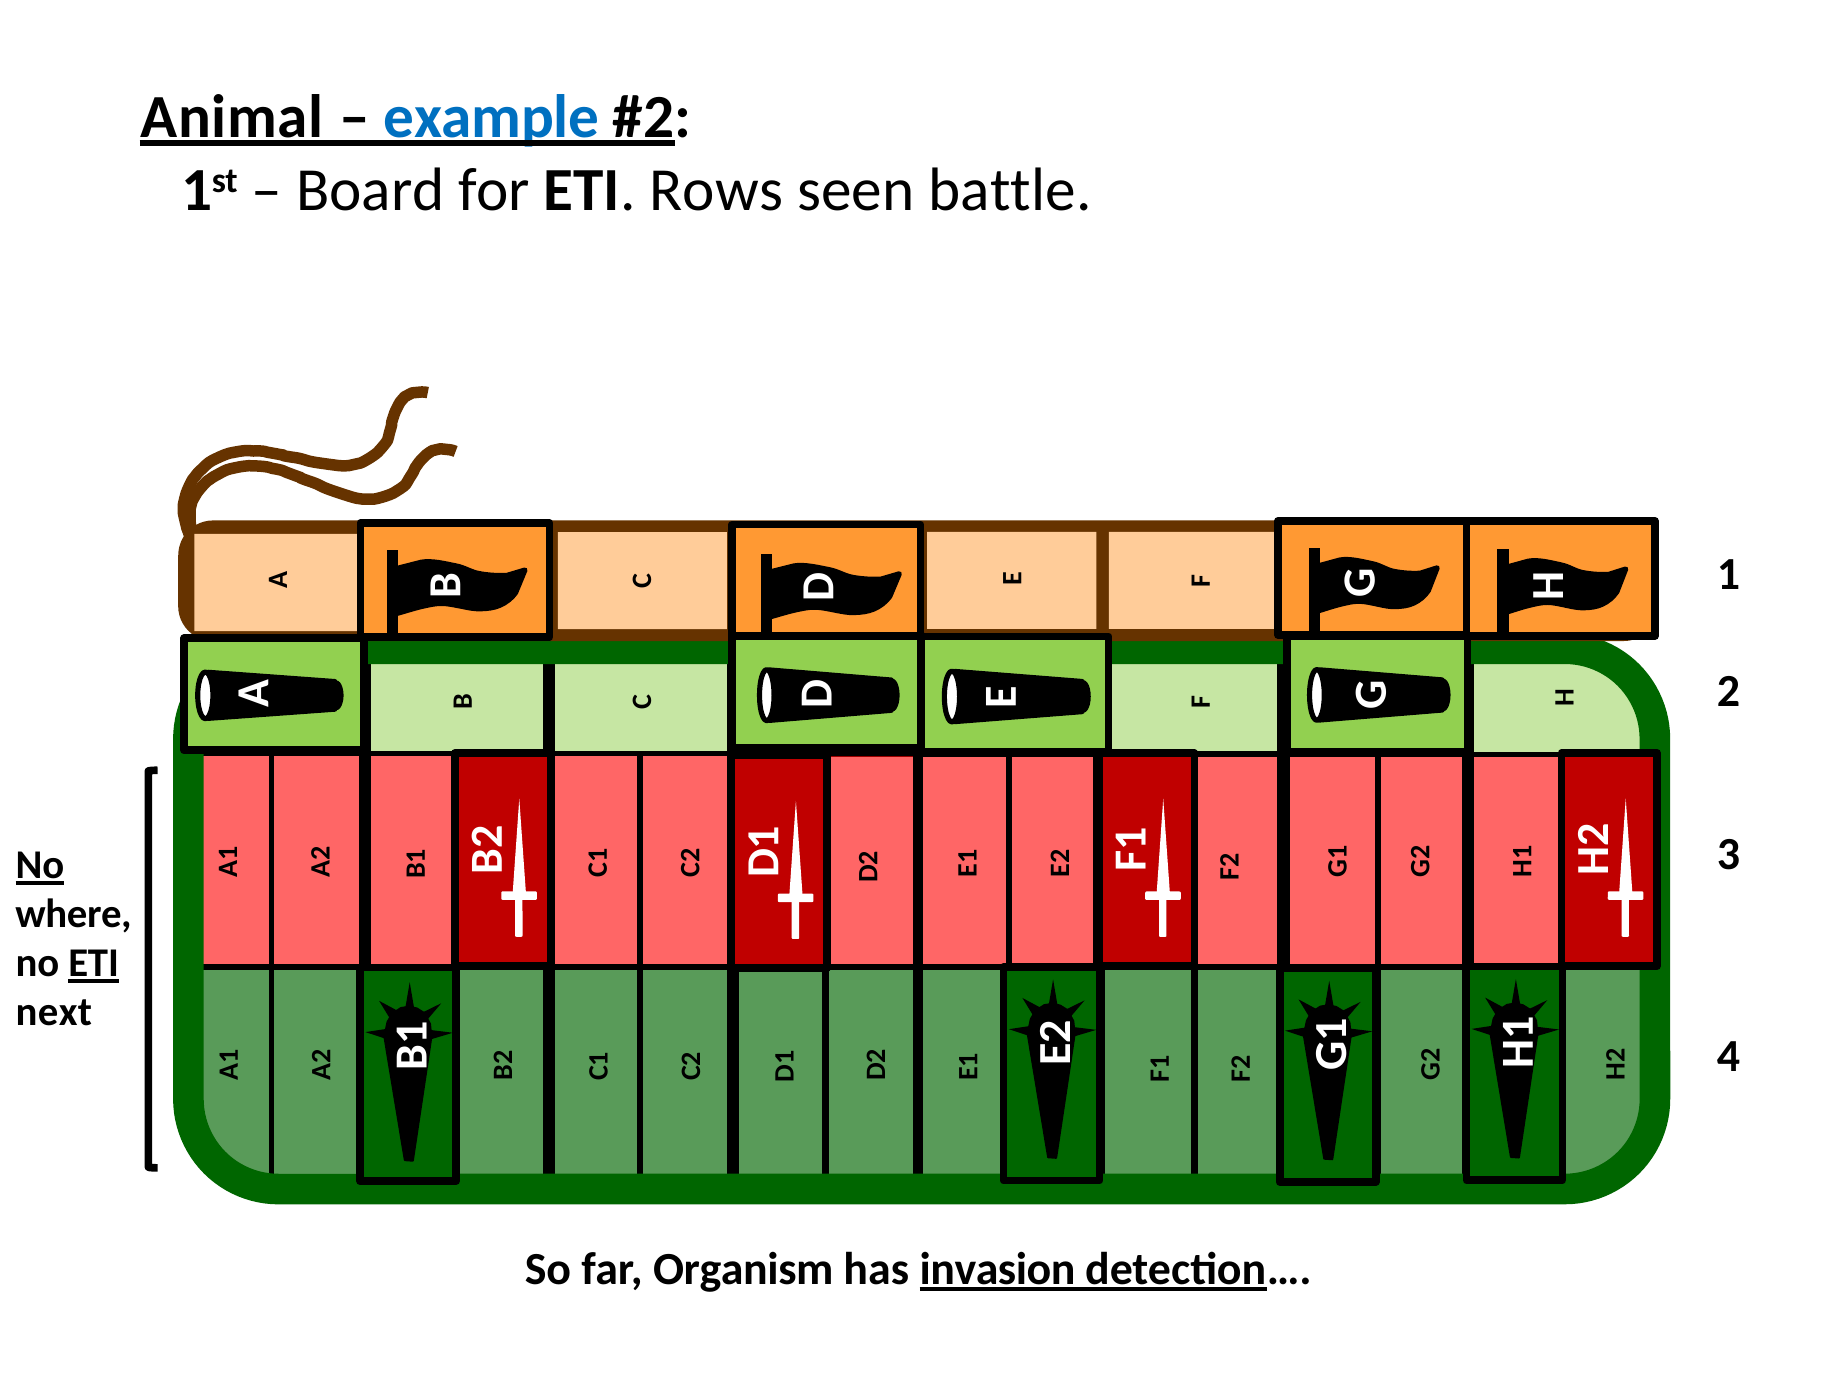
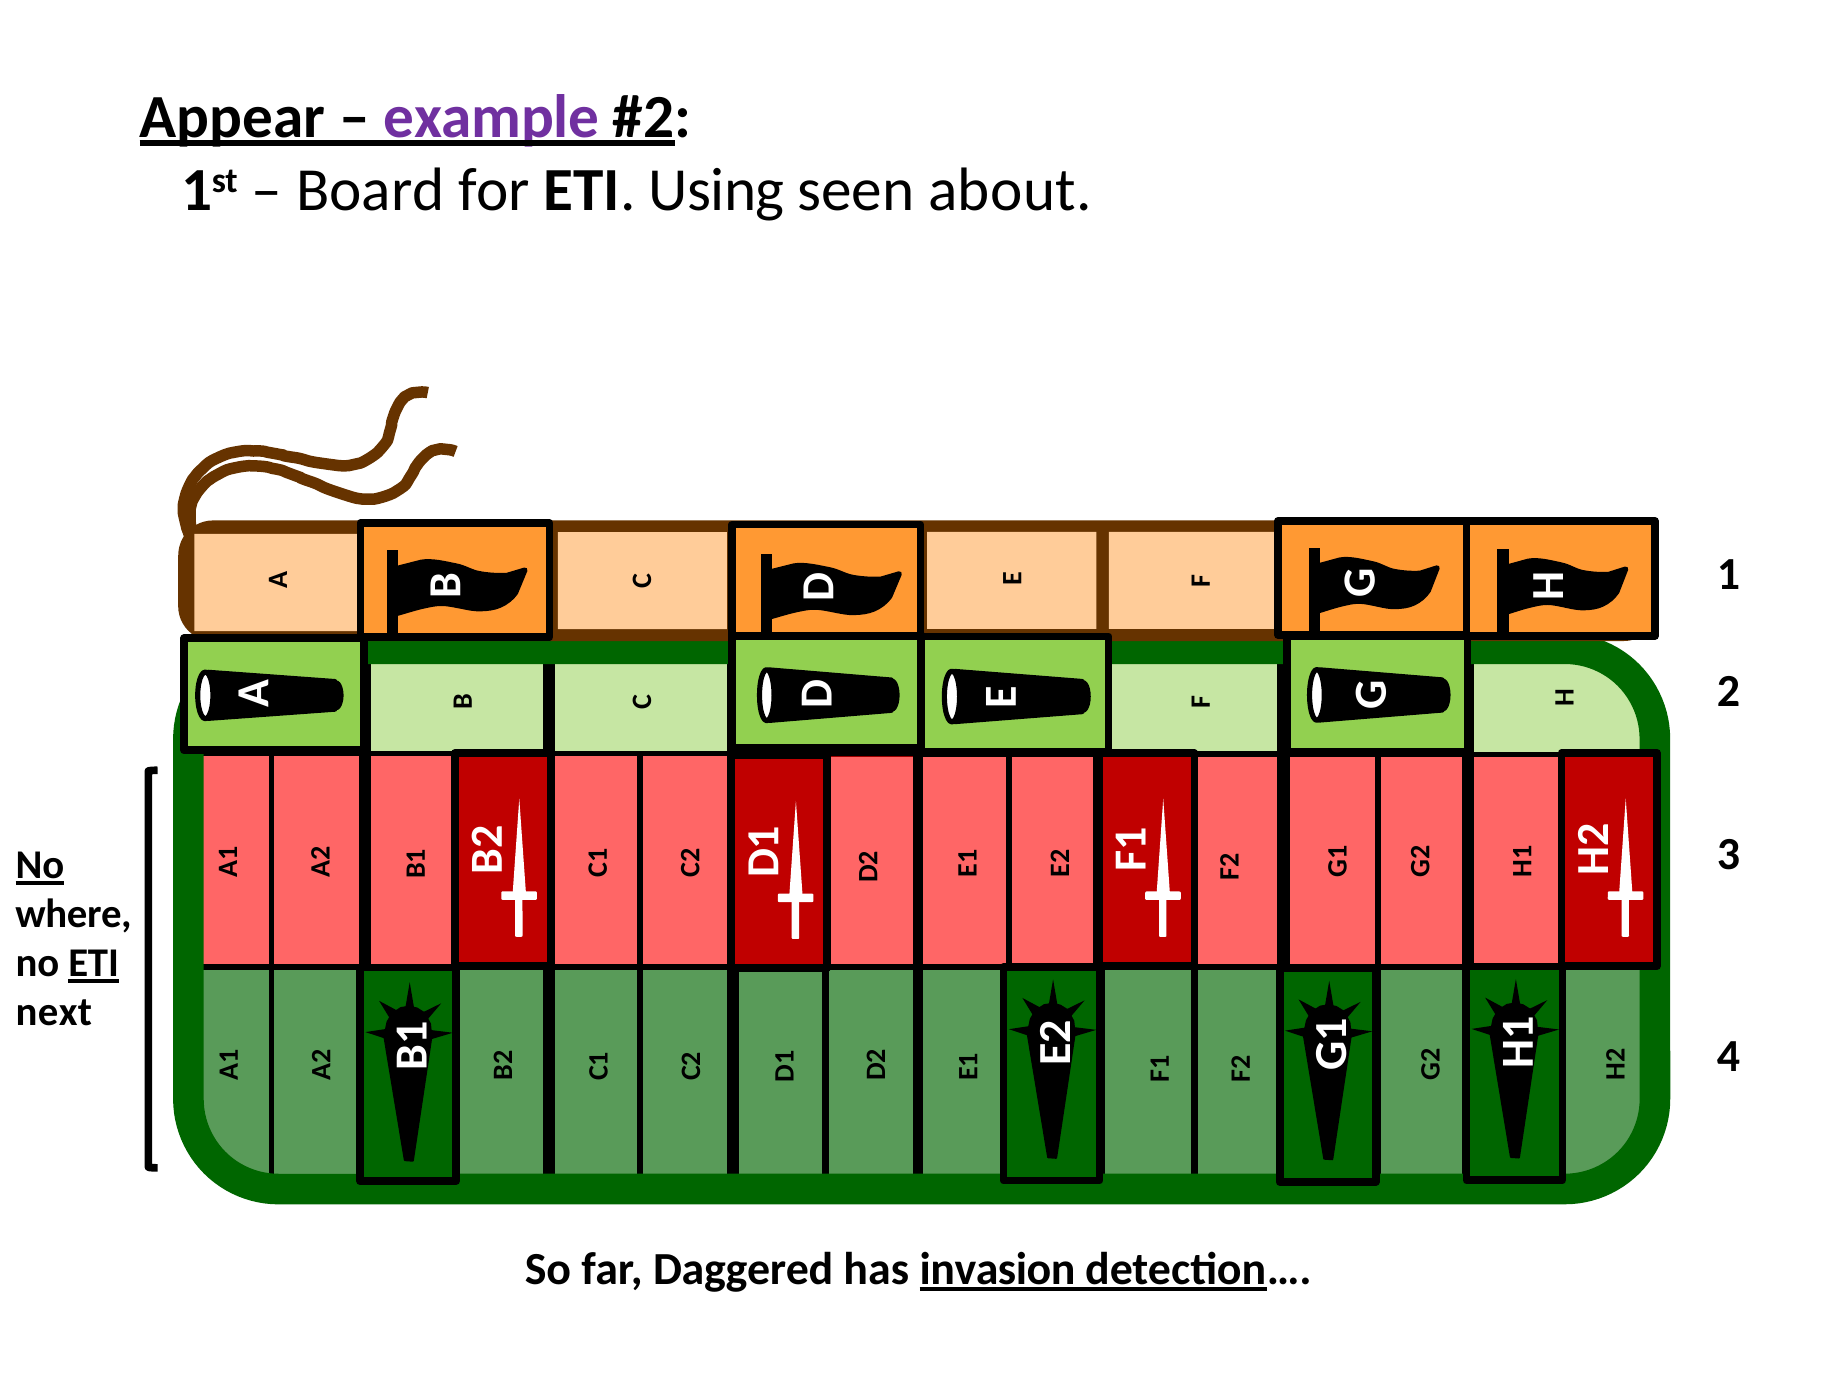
Animal: Animal -> Appear
example colour: blue -> purple
Rows: Rows -> Using
battle: battle -> about
Organism: Organism -> Daggered
